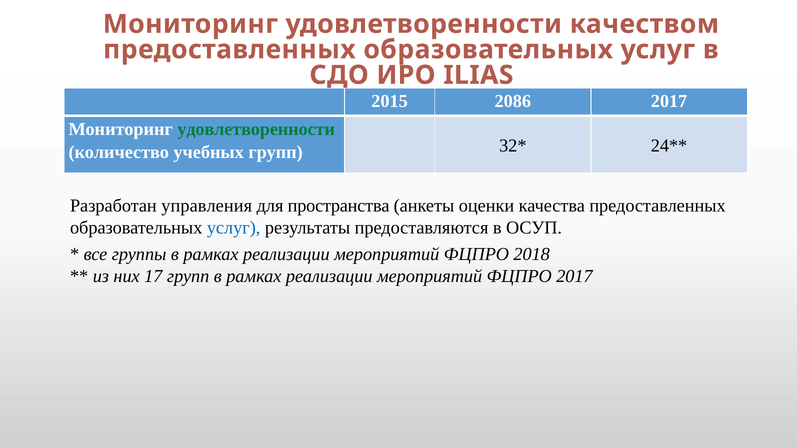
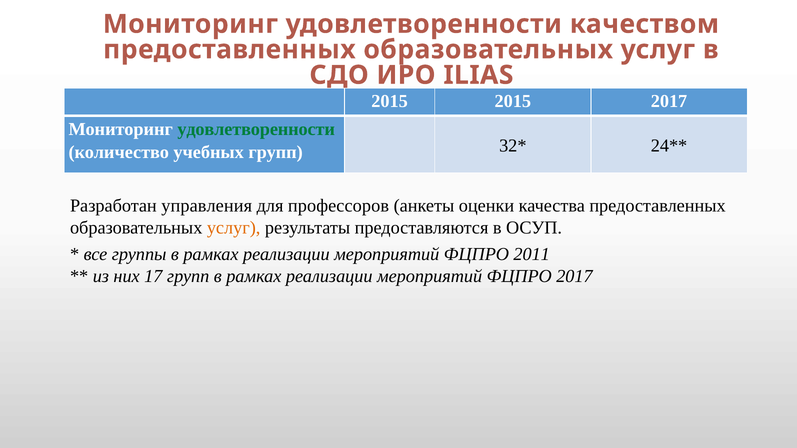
2015 2086: 2086 -> 2015
пространства: пространства -> профессоров
услуг at (234, 228) colour: blue -> orange
2018: 2018 -> 2011
